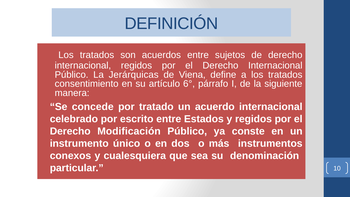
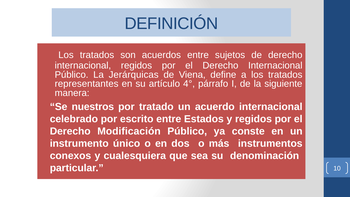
consentimiento: consentimiento -> representantes
6°: 6° -> 4°
concede: concede -> nuestros
